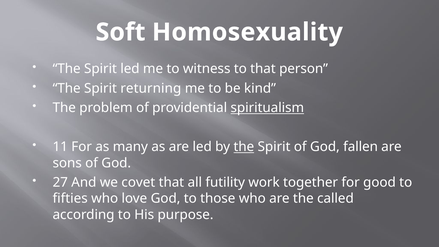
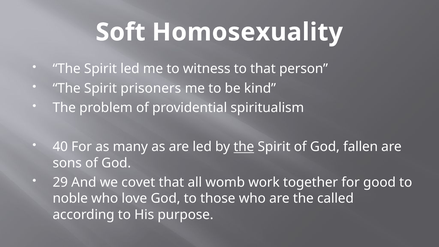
returning: returning -> prisoners
spiritualism underline: present -> none
11: 11 -> 40
27: 27 -> 29
futility: futility -> womb
fifties: fifties -> noble
